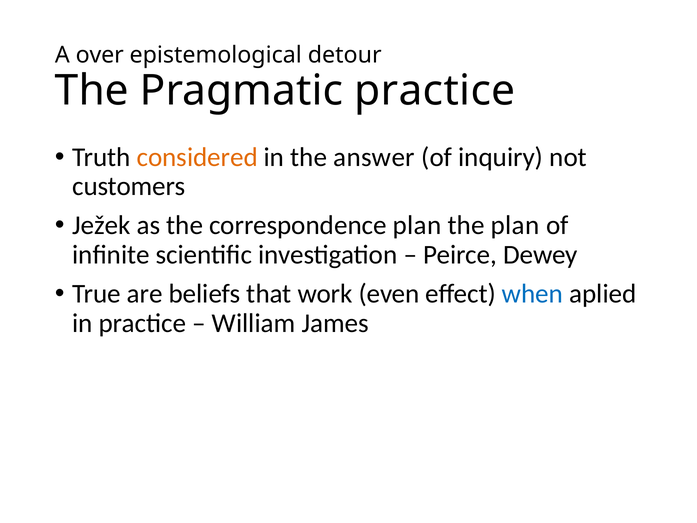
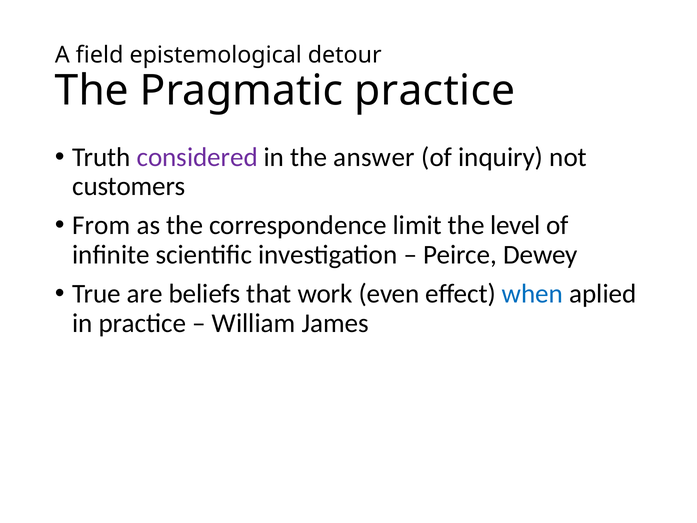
over: over -> field
considered colour: orange -> purple
Ježek: Ježek -> From
correspondence plan: plan -> limit
the plan: plan -> level
